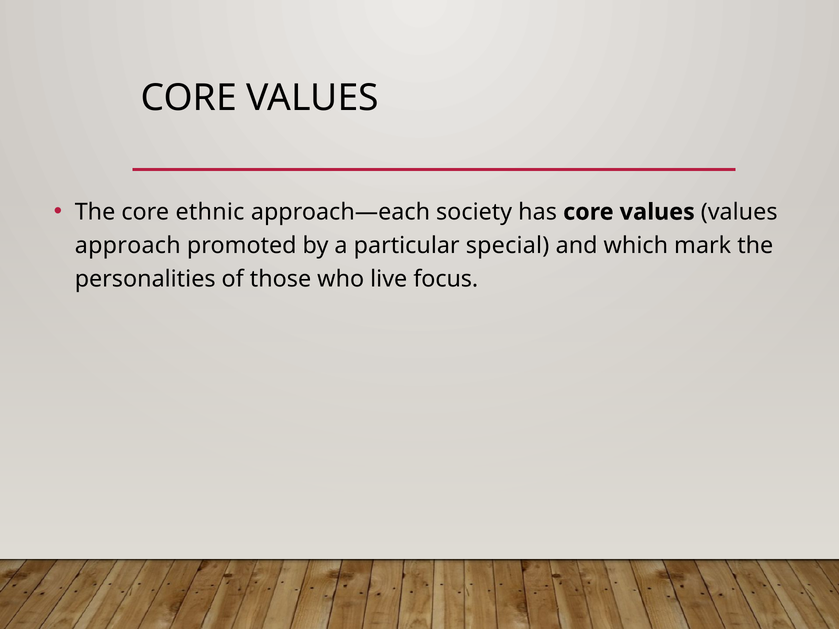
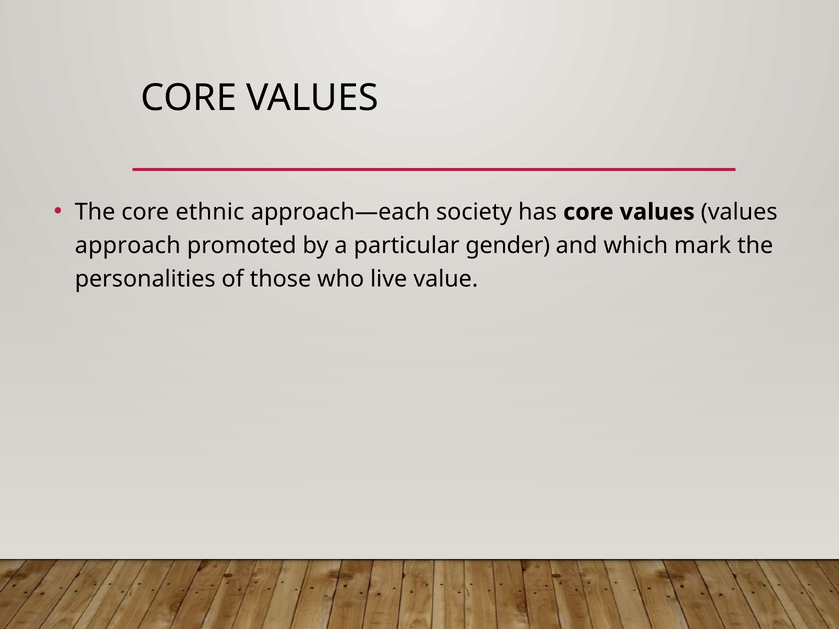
special: special -> gender
focus: focus -> value
